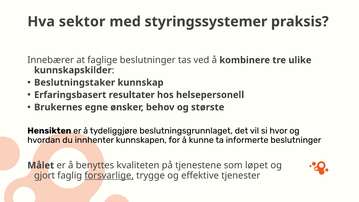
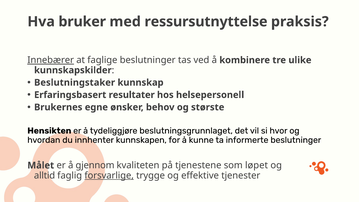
sektor: sektor -> bruker
styringssystemer: styringssystemer -> ressursutnyttelse
Innebærer underline: none -> present
benyttes: benyttes -> gjennom
gjort: gjort -> alltid
